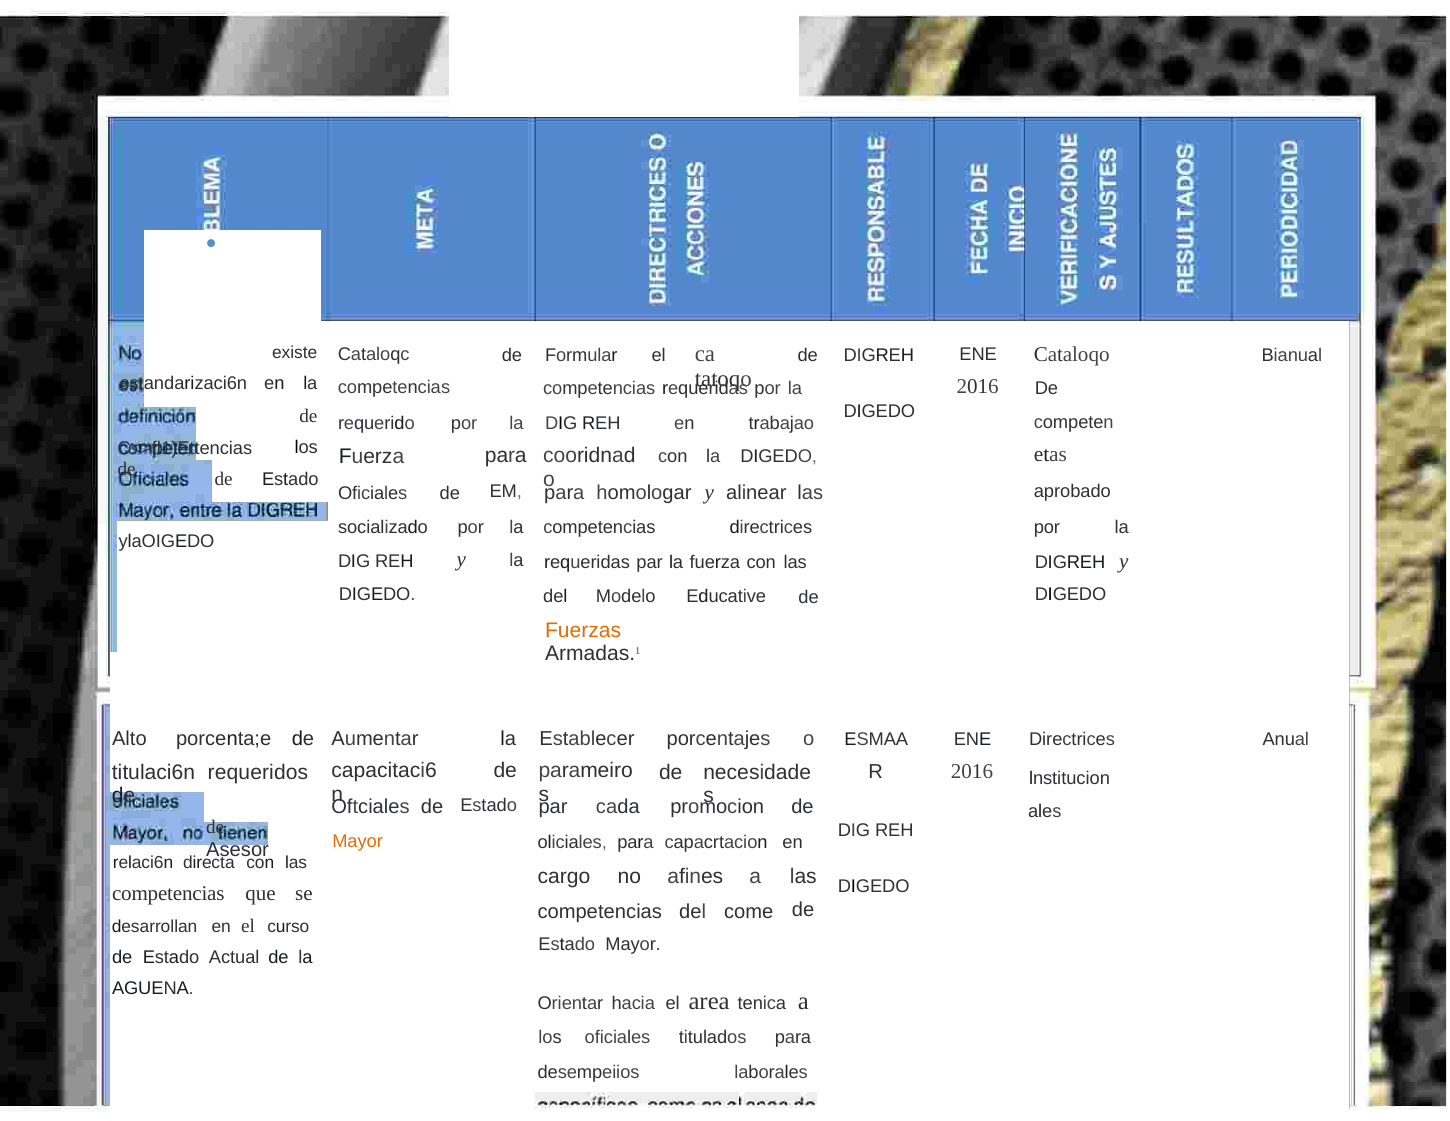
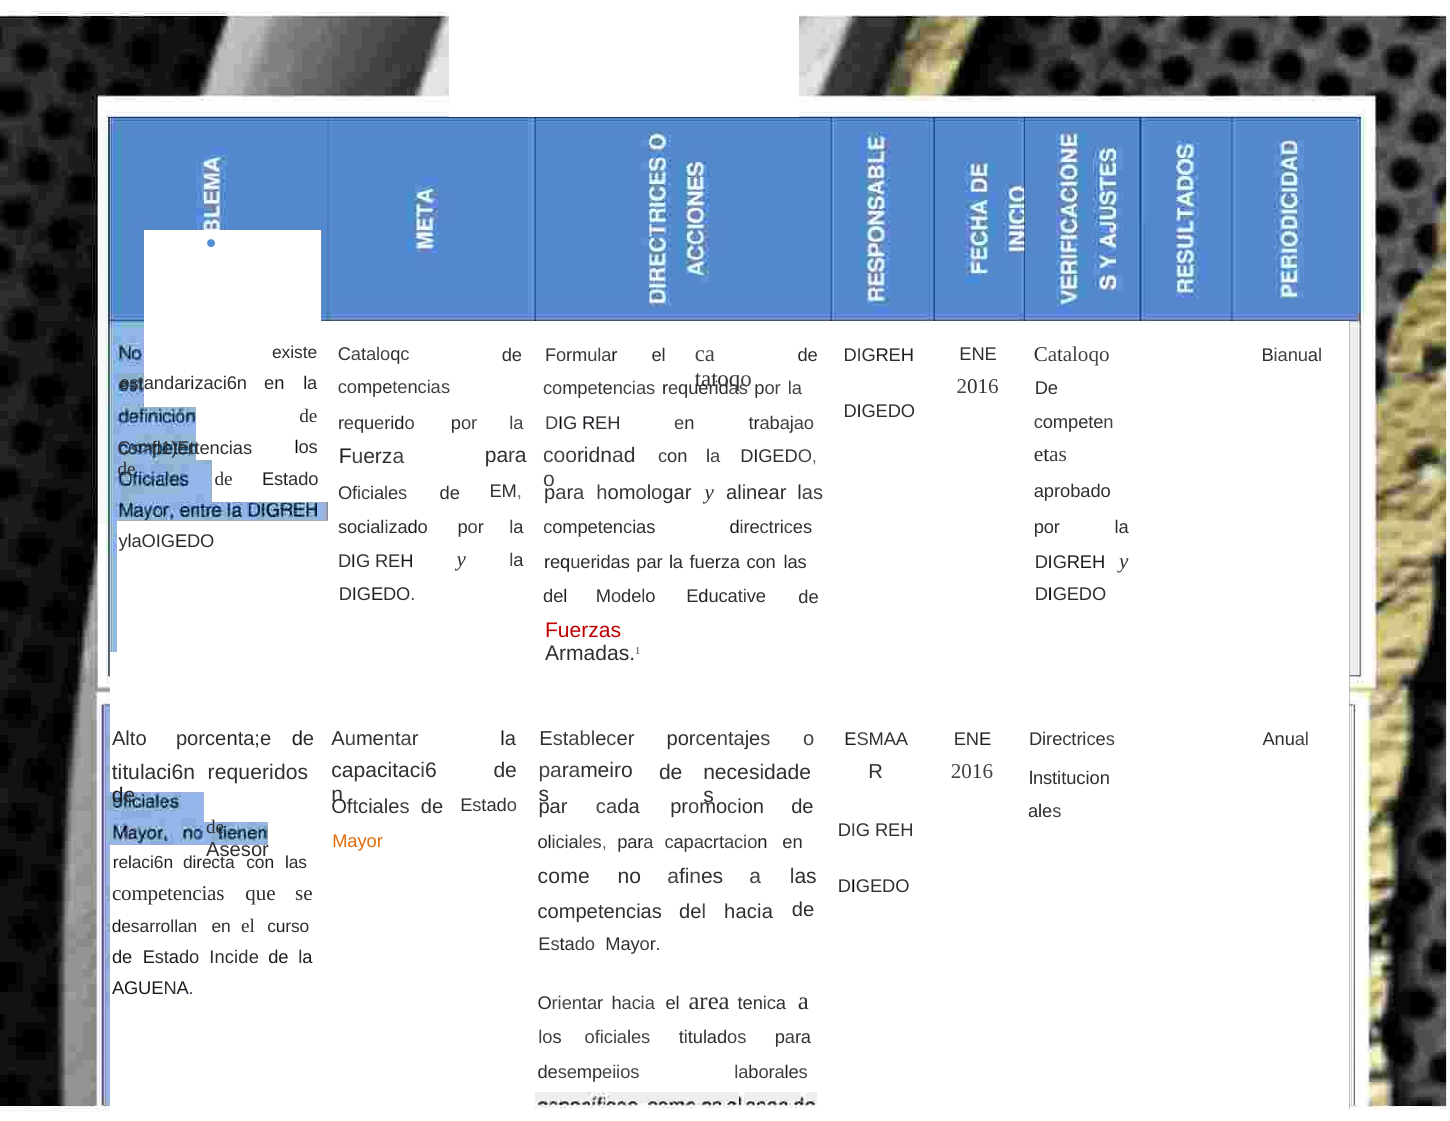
Fuerzas colour: orange -> red
cargo: cargo -> come
del come: come -> hacia
Actual: Actual -> Incide
